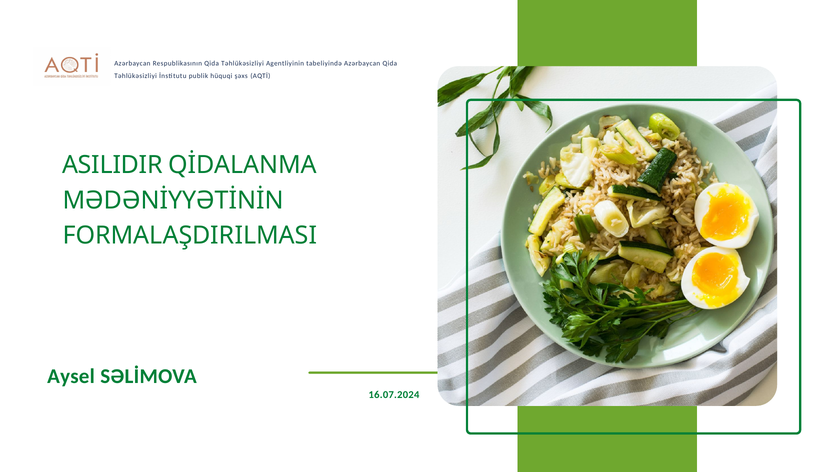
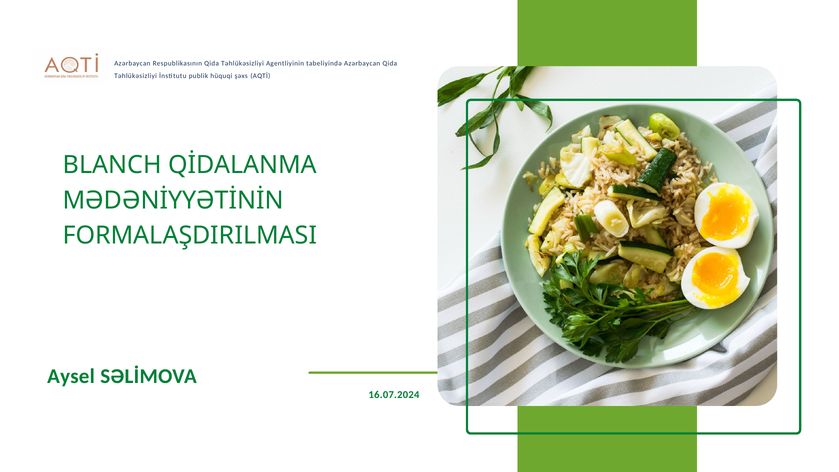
ASILIDIR: ASILIDIR -> BLANCH
